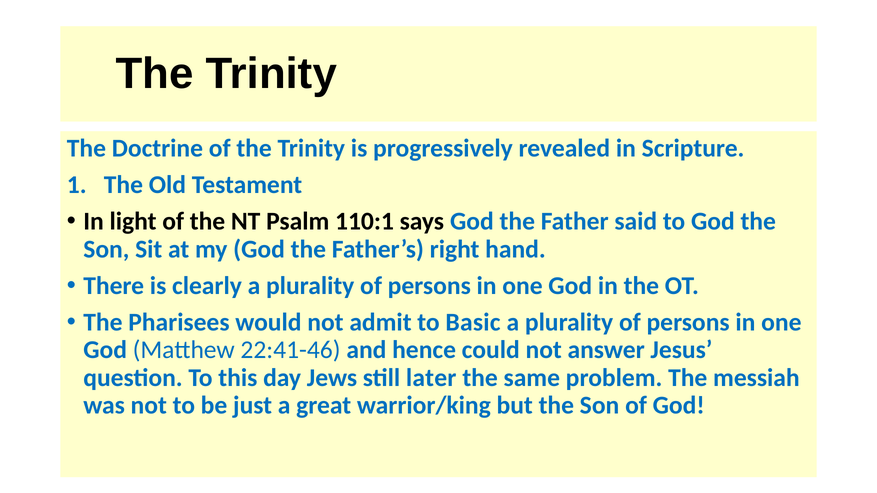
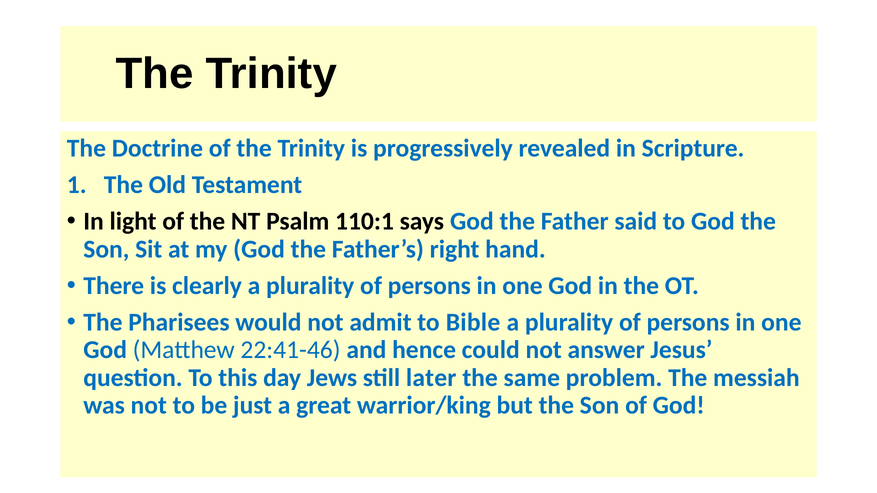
Basic: Basic -> Bible
